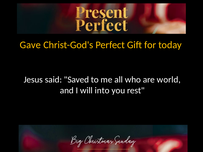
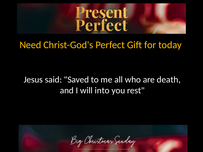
Gave: Gave -> Need
world: world -> death
